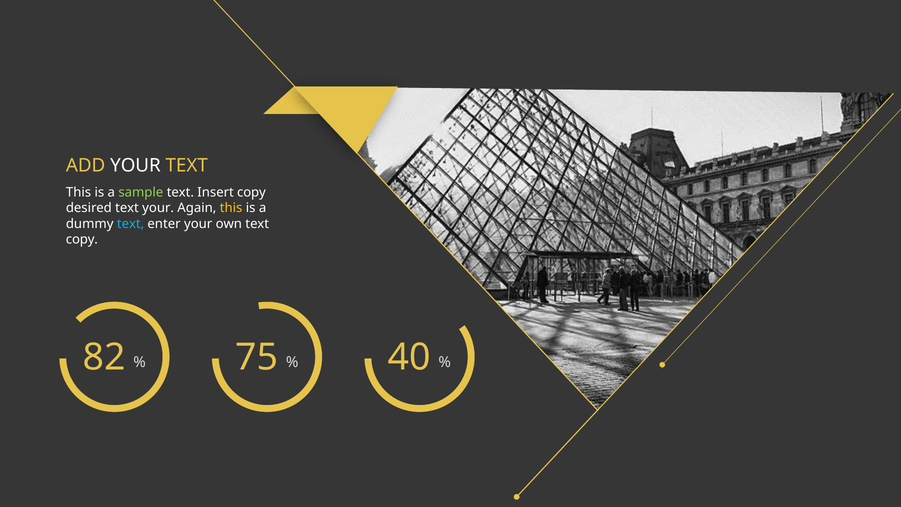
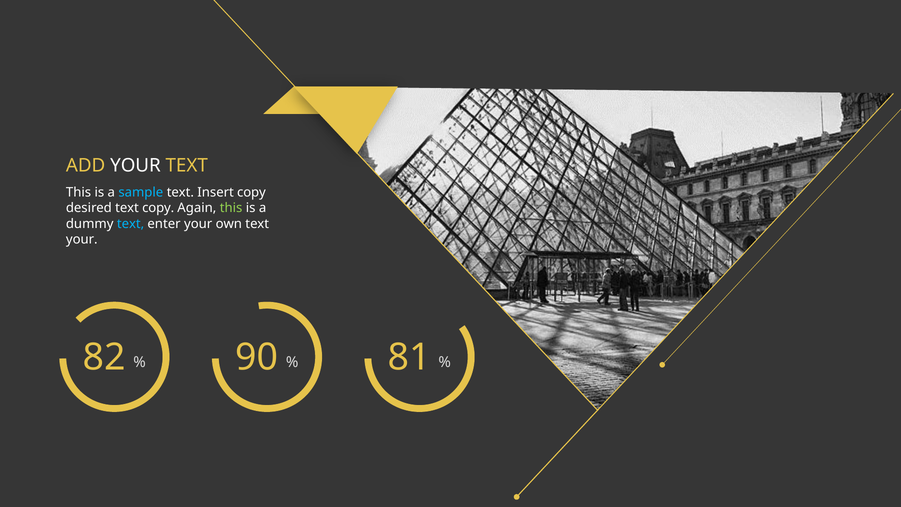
sample colour: light green -> light blue
text your: your -> copy
this at (231, 208) colour: yellow -> light green
copy at (82, 240): copy -> your
75: 75 -> 90
40: 40 -> 81
